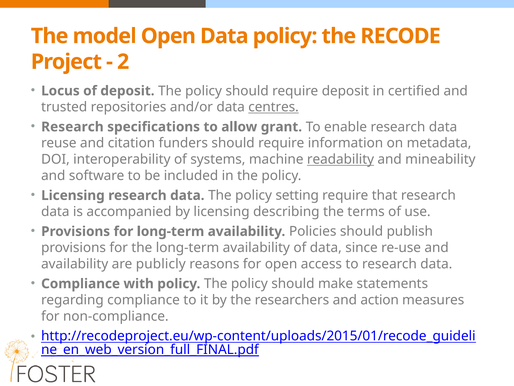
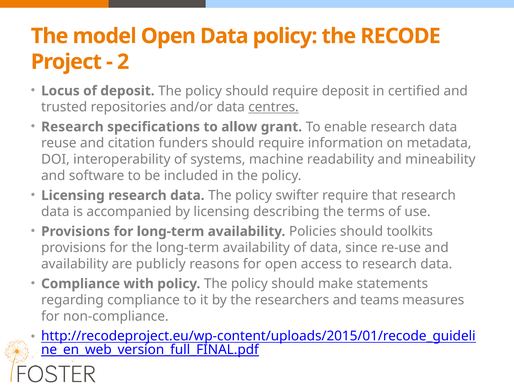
readability underline: present -> none
setting: setting -> swifter
publish: publish -> toolkits
action: action -> teams
